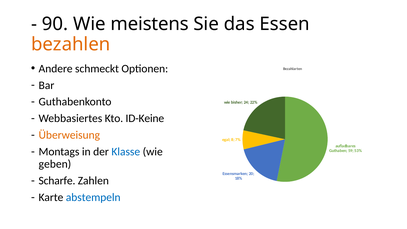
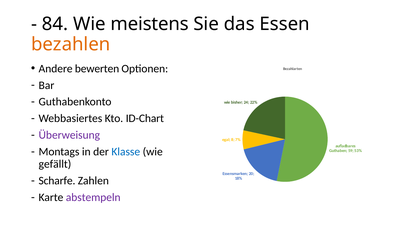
90: 90 -> 84
schmeckt: schmeckt -> bewerten
ID-Keine: ID-Keine -> ID-Chart
Überweisung colour: orange -> purple
geben: geben -> gefällt
abstempeln colour: blue -> purple
